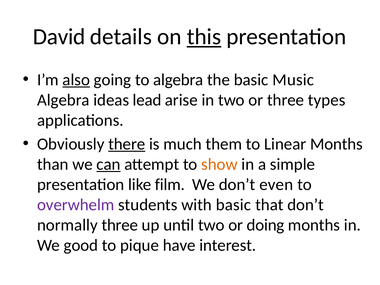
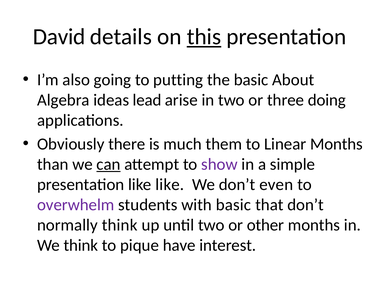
also underline: present -> none
to algebra: algebra -> putting
Music: Music -> About
types: types -> doing
there underline: present -> none
show colour: orange -> purple
like film: film -> like
normally three: three -> think
doing: doing -> other
We good: good -> think
